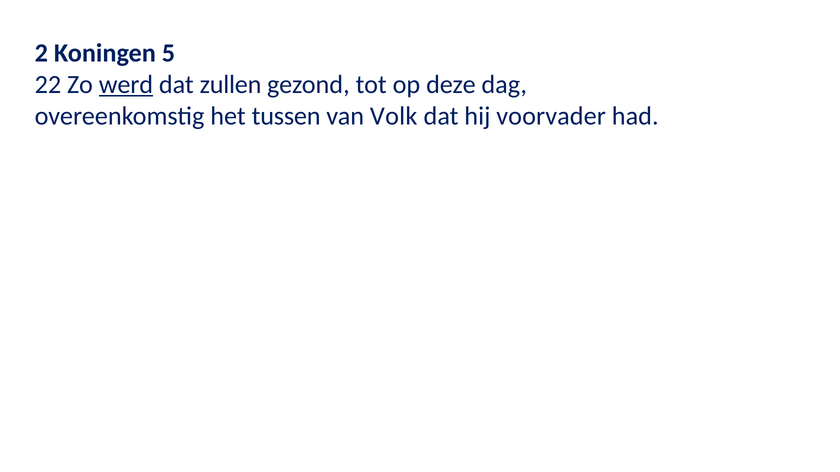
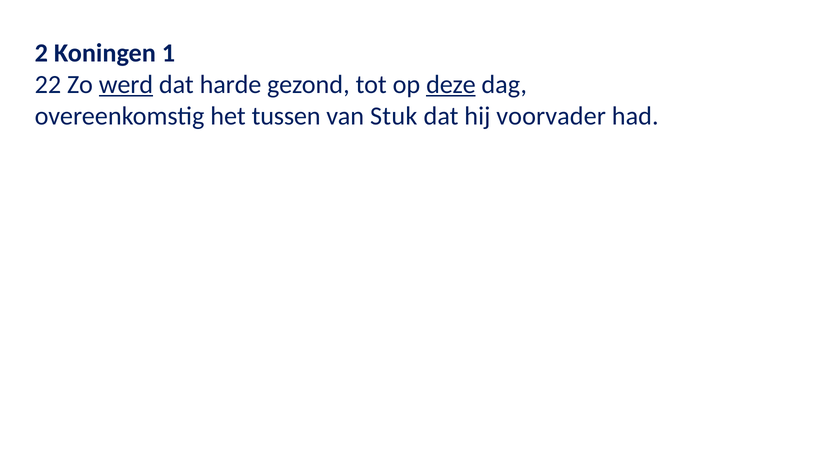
5: 5 -> 1
zullen: zullen -> harde
deze underline: none -> present
Volk: Volk -> Stuk
